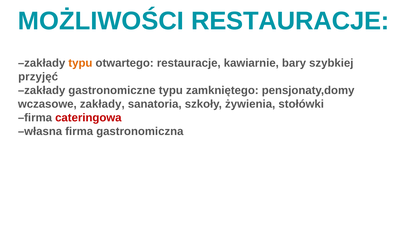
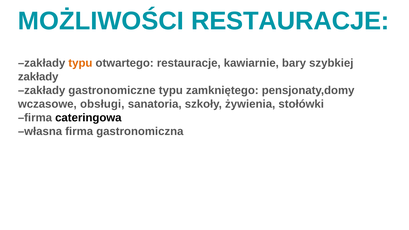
przyjęć at (38, 77): przyjęć -> zakłady
wczasowe zakłady: zakłady -> obsługi
cateringowa colour: red -> black
